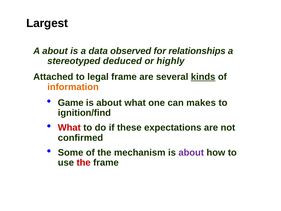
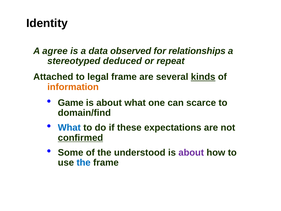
Largest: Largest -> Identity
A about: about -> agree
highly: highly -> repeat
makes: makes -> scarce
ignition/find: ignition/find -> domain/find
What at (69, 127) colour: red -> blue
confirmed underline: none -> present
mechanism: mechanism -> understood
the at (84, 163) colour: red -> blue
